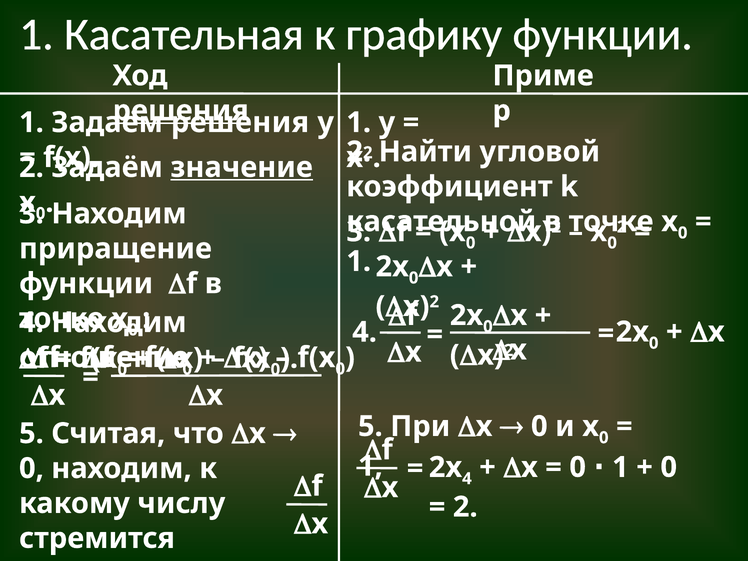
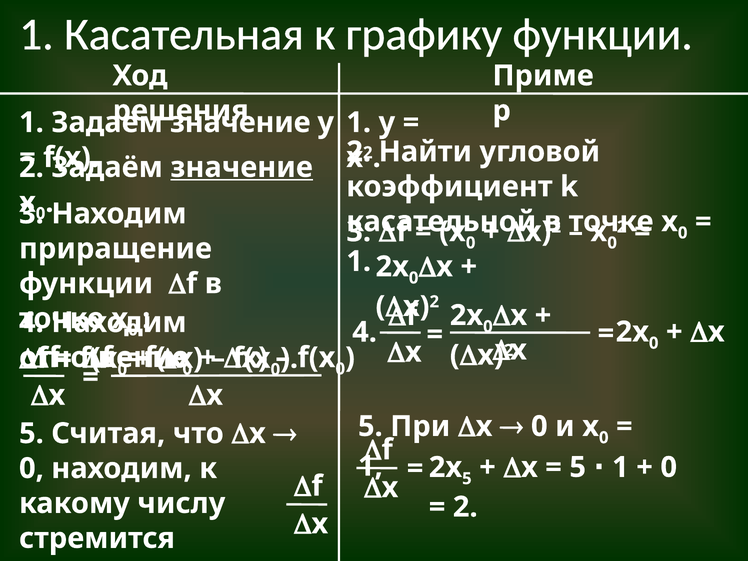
решения at (181, 111) underline: present -> none
1 Задаём решения: решения -> значение
4 at (467, 479): 4 -> 5
0 at (578, 467): 0 -> 5
